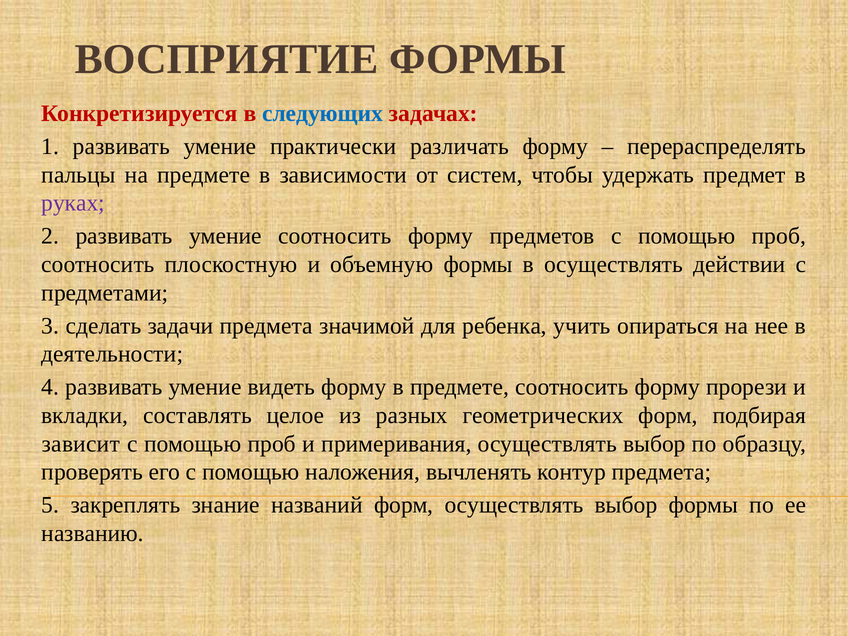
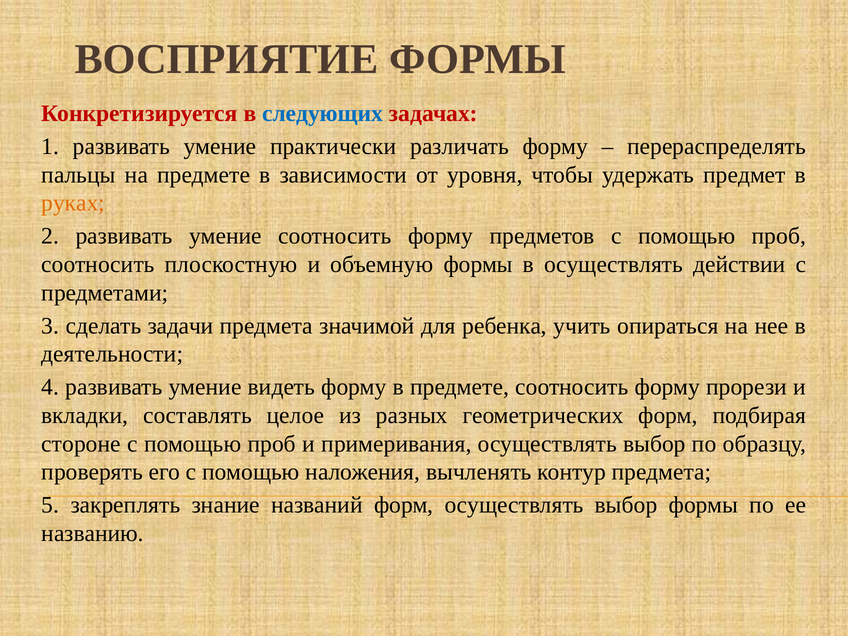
систем: систем -> уровня
руках colour: purple -> orange
зависит: зависит -> стороне
